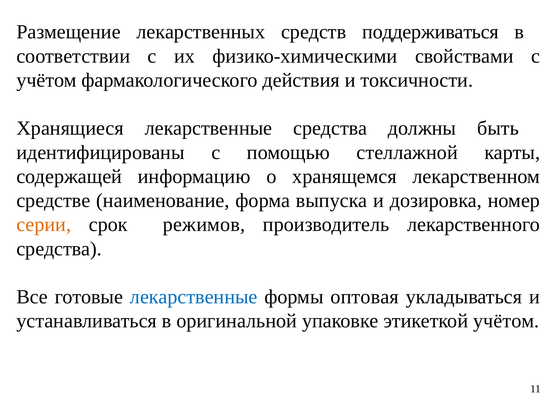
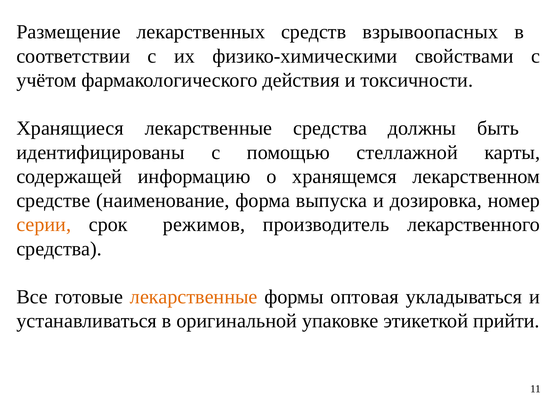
поддерживаться: поддерживаться -> взрывоопасных
лекарственные at (194, 297) colour: blue -> orange
этикеткой учётом: учётом -> прийти
